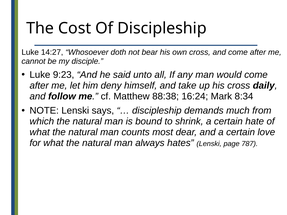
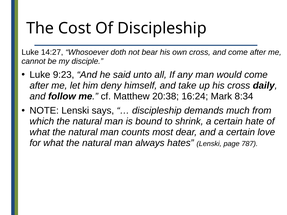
88:38: 88:38 -> 20:38
